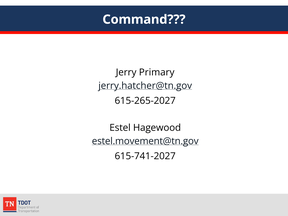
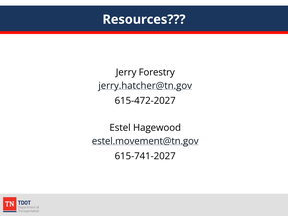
Command: Command -> Resources
Primary: Primary -> Forestry
615-265-2027: 615-265-2027 -> 615-472-2027
